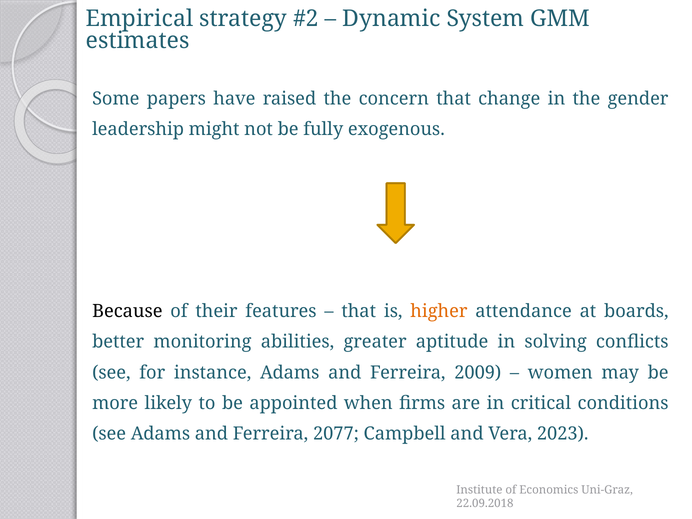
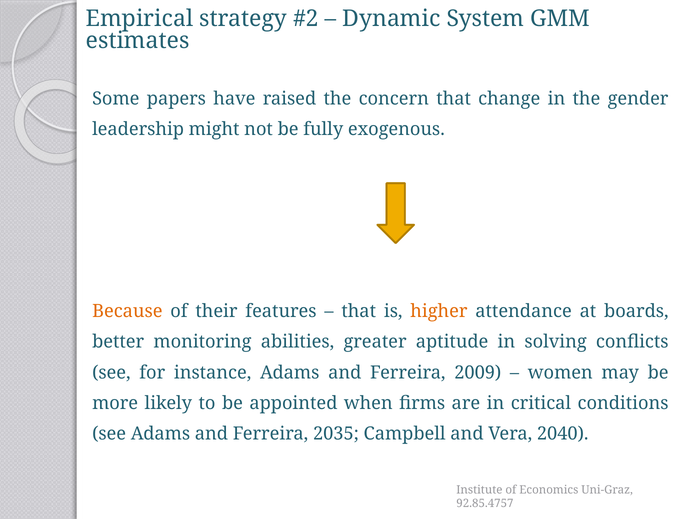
Because colour: black -> orange
2077: 2077 -> 2035
2023: 2023 -> 2040
22.09.2018: 22.09.2018 -> 92.85.4757
